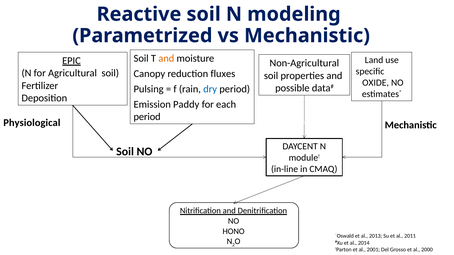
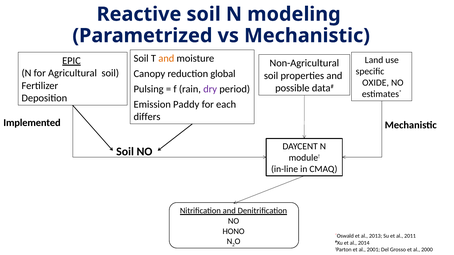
fluxes: fluxes -> global
dry colour: blue -> purple
period at (147, 117): period -> differs
Physiological: Physiological -> Implemented
